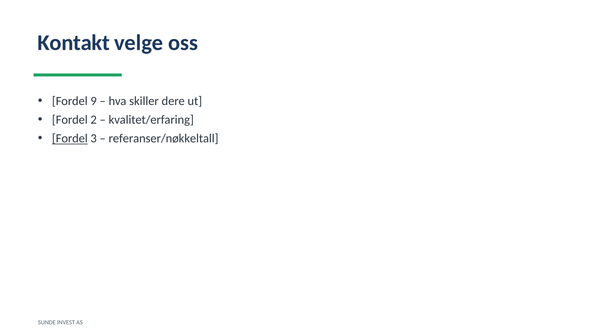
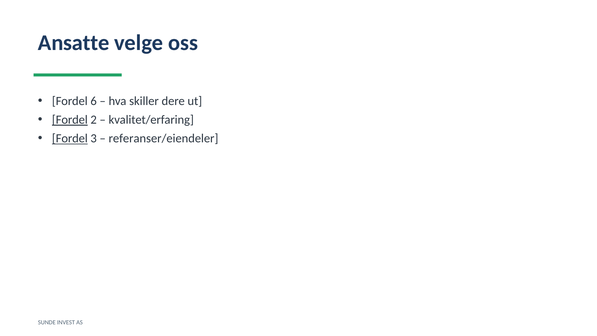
Kontakt: Kontakt -> Ansatte
9: 9 -> 6
Fordel at (70, 120) underline: none -> present
referanser/nøkkeltall: referanser/nøkkeltall -> referanser/eiendeler
